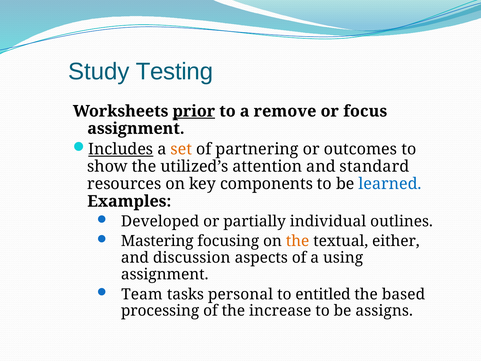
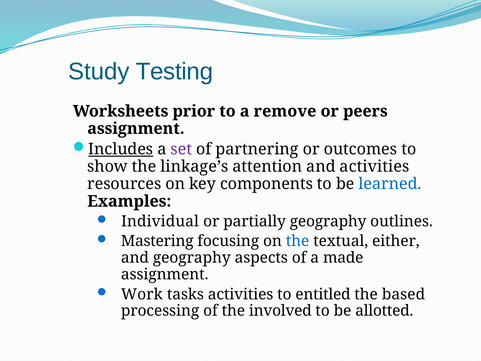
prior underline: present -> none
focus: focus -> peers
set colour: orange -> purple
utilized’s: utilized’s -> linkage’s
and standard: standard -> activities
Developed: Developed -> Individual
partially individual: individual -> geography
the at (298, 241) colour: orange -> blue
and discussion: discussion -> geography
using: using -> made
Team: Team -> Work
tasks personal: personal -> activities
increase: increase -> involved
assigns: assigns -> allotted
